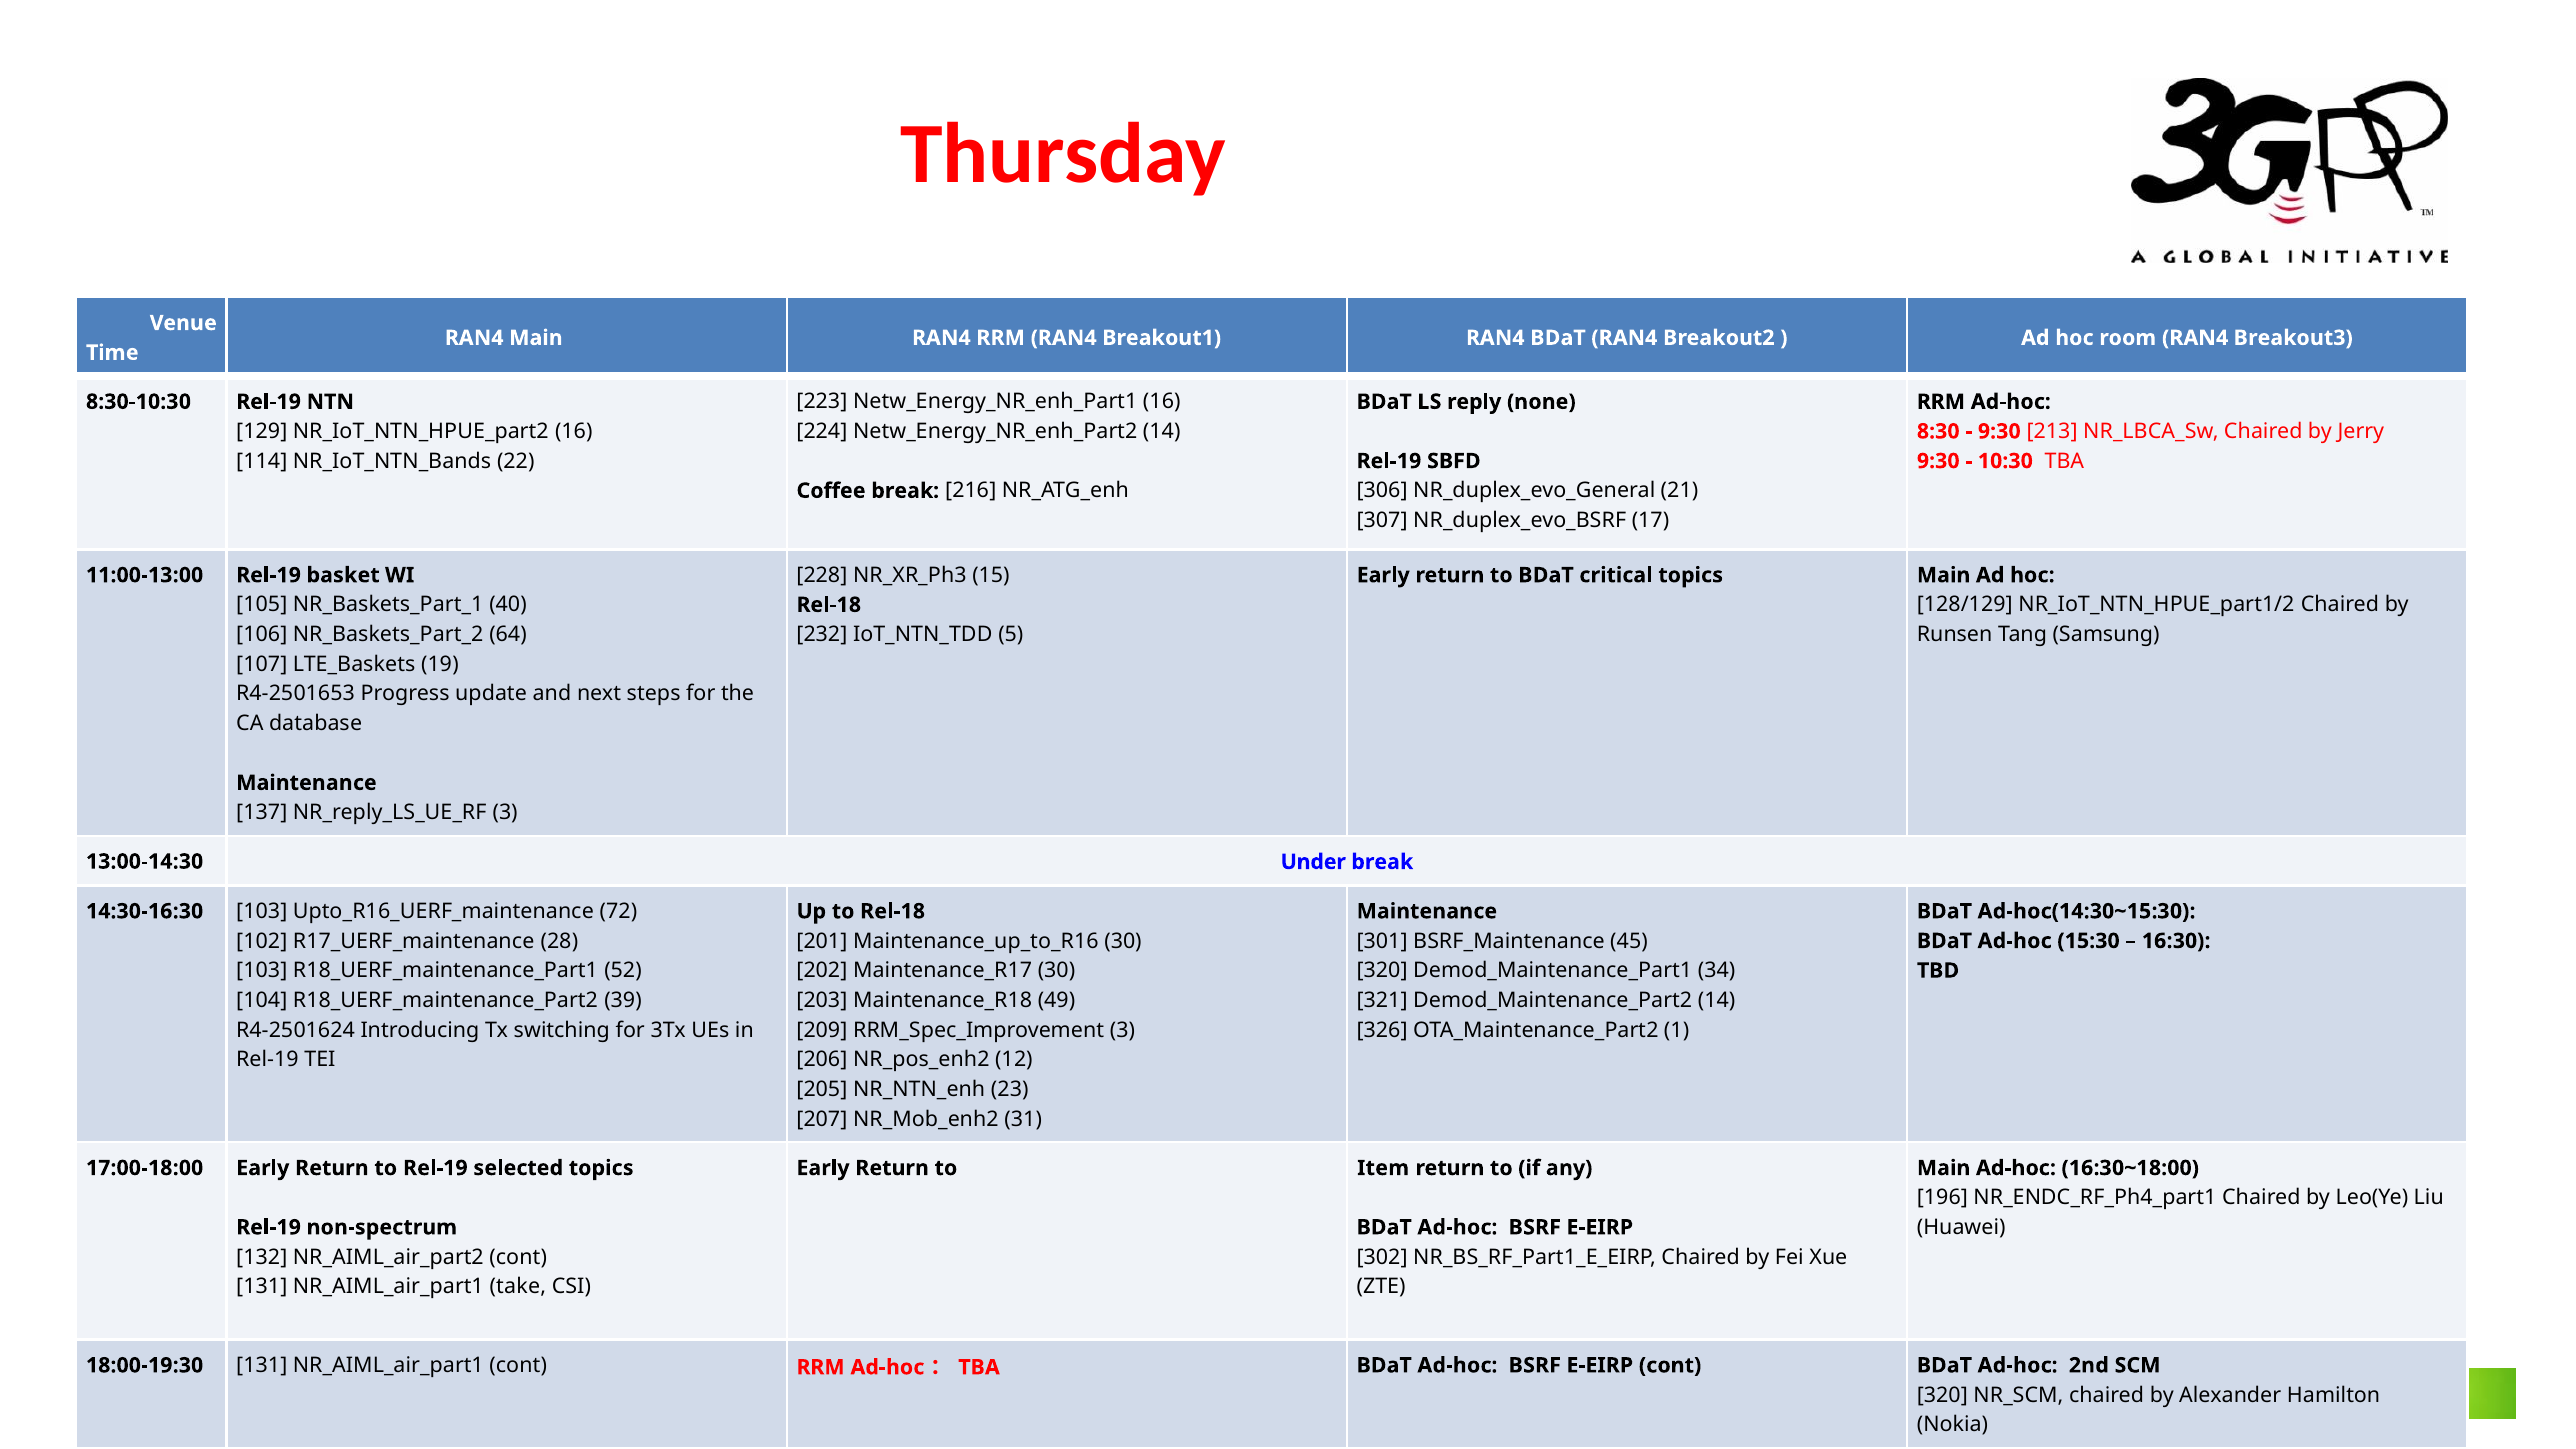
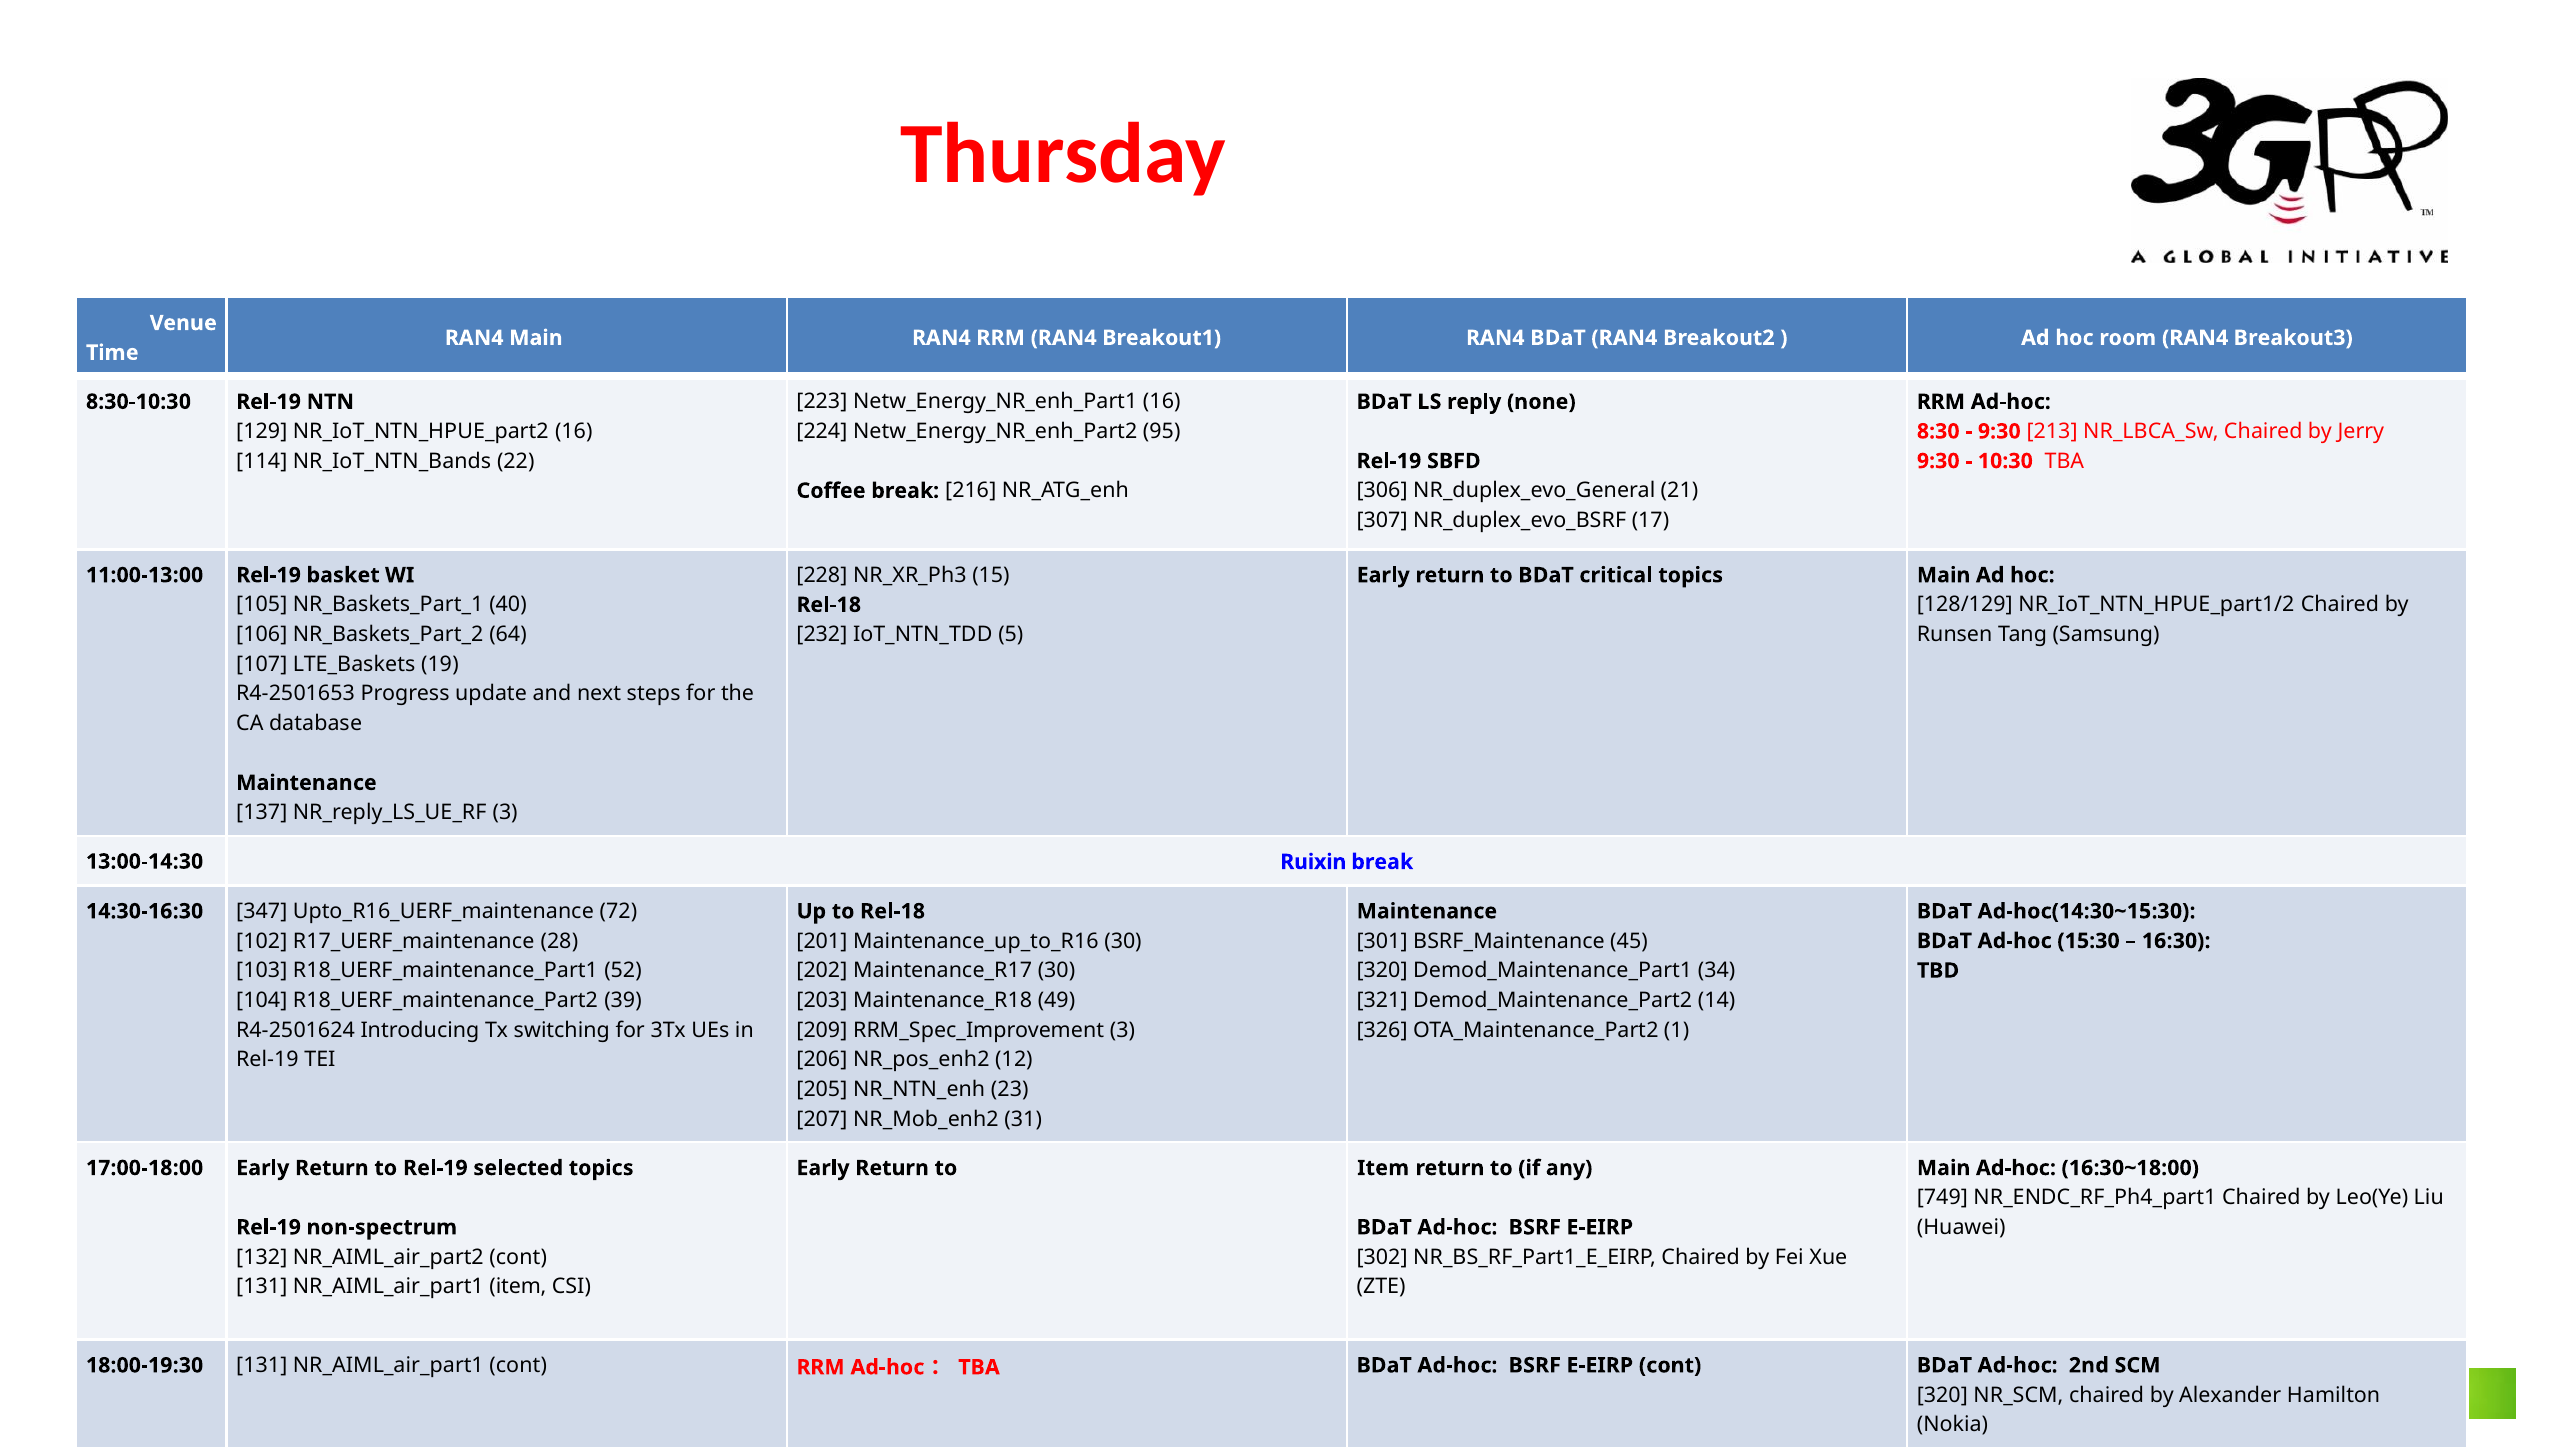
14 at (1162, 431): 14 -> 95
Under: Under -> Ruixin
14:30-16:30 103: 103 -> 347
196: 196 -> 749
take at (518, 1287): take -> item
